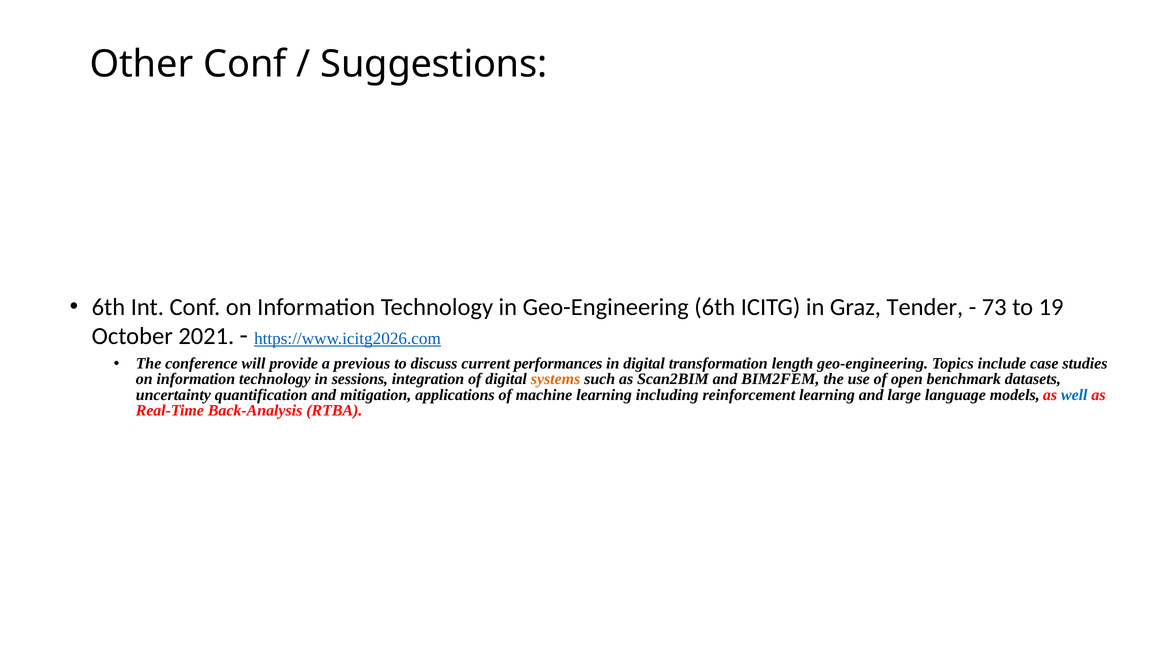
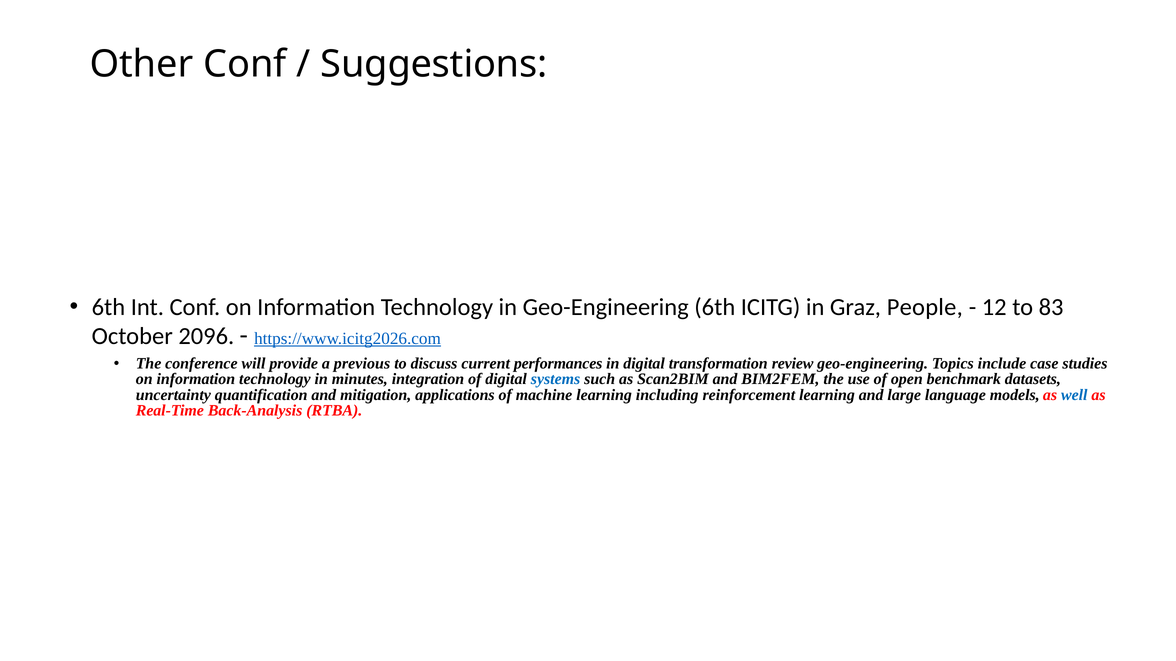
Tender: Tender -> People
73: 73 -> 12
19: 19 -> 83
2021: 2021 -> 2096
length: length -> review
sessions: sessions -> minutes
systems colour: orange -> blue
